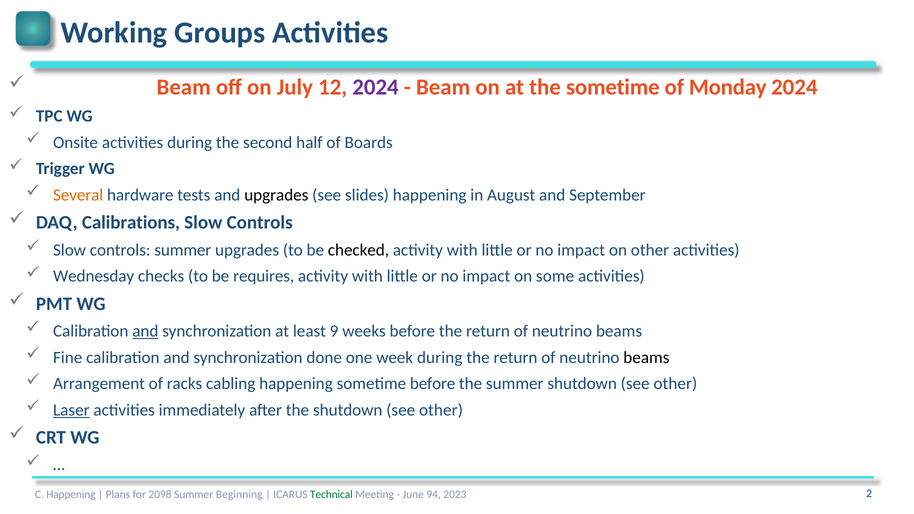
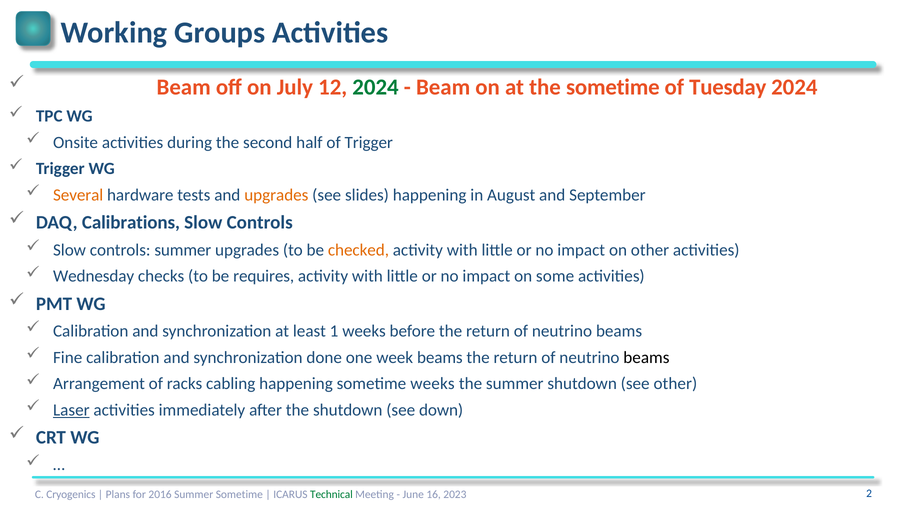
2024 at (376, 87) colour: purple -> green
Monday: Monday -> Tuesday
of Boards: Boards -> Trigger
upgrades at (276, 195) colour: black -> orange
checked colour: black -> orange
and at (145, 331) underline: present -> none
9: 9 -> 1
week during: during -> beams
sometime before: before -> weeks
the shutdown see other: other -> down
C Happening: Happening -> Cryogenics
2098: 2098 -> 2016
Summer Beginning: Beginning -> Sometime
94: 94 -> 16
